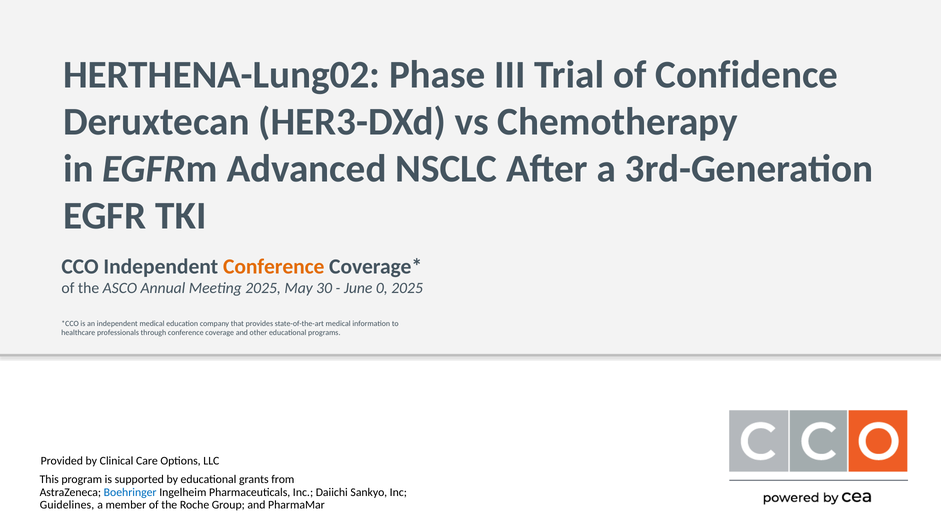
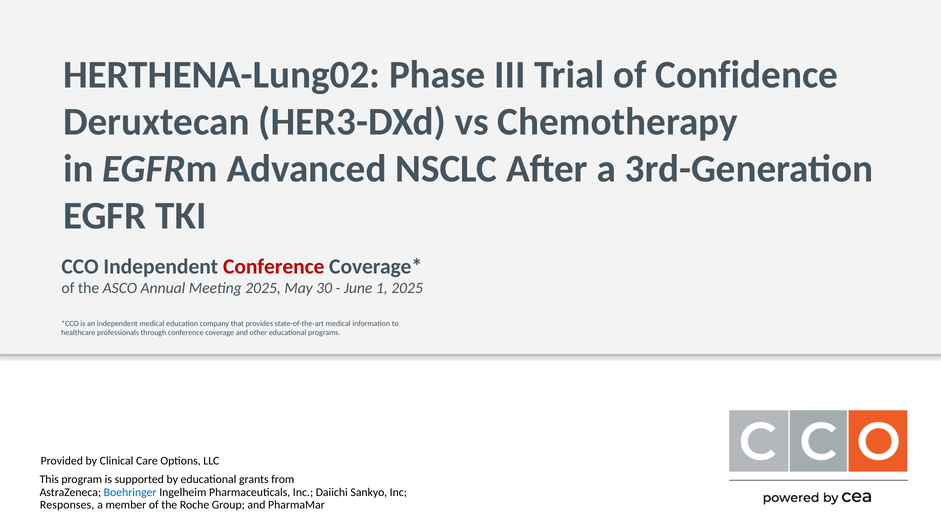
Conference at (274, 267) colour: orange -> red
0: 0 -> 1
Guidelines: Guidelines -> Responses
